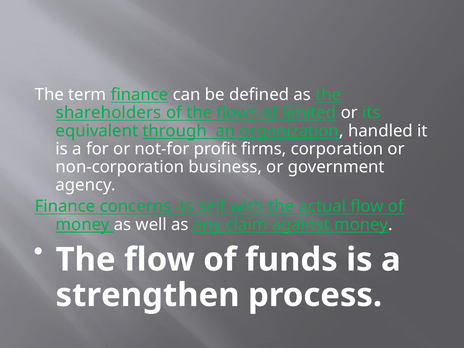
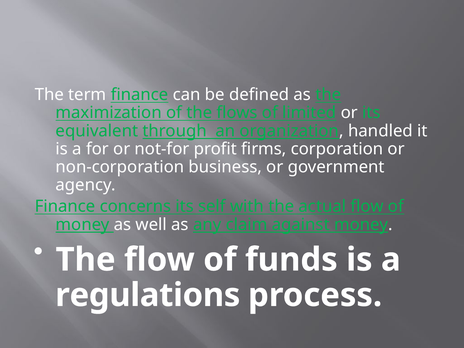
shareholders: shareholders -> maximization
strengthen: strengthen -> regulations
